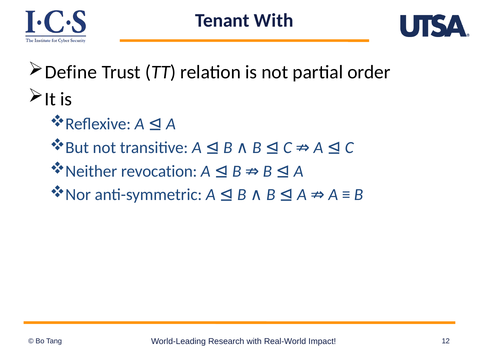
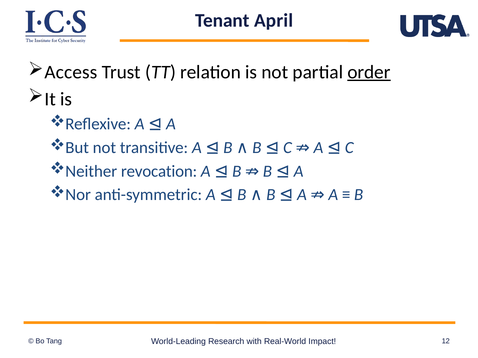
Tenant With: With -> April
Define: Define -> Access
order underline: none -> present
